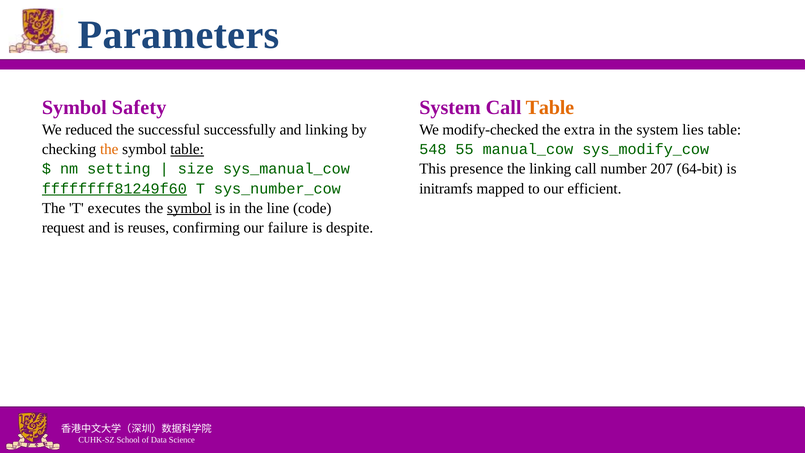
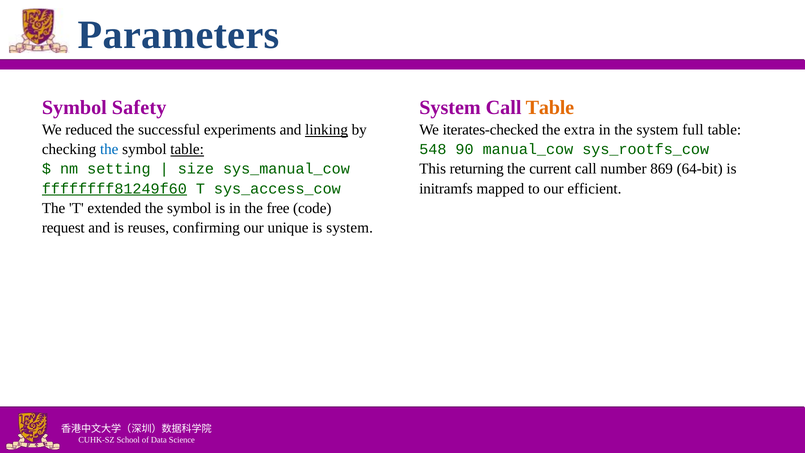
successfully: successfully -> experiments
linking at (327, 130) underline: none -> present
modify-checked: modify-checked -> iterates-checked
lies: lies -> full
the at (109, 149) colour: orange -> blue
55: 55 -> 90
sys_modify_cow: sys_modify_cow -> sys_rootfs_cow
presence: presence -> returning
the linking: linking -> current
207: 207 -> 869
sys_number_cow: sys_number_cow -> sys_access_cow
executes: executes -> extended
symbol at (189, 208) underline: present -> none
line: line -> free
failure: failure -> unique
is despite: despite -> system
